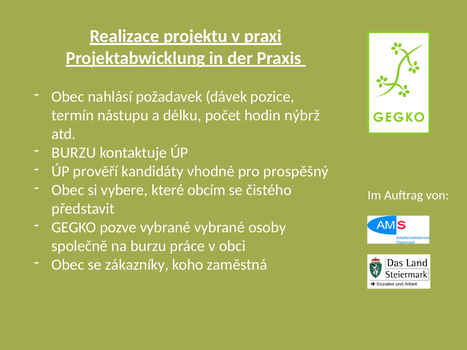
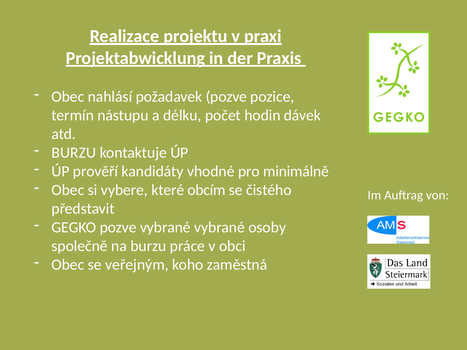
požadavek dávek: dávek -> pozve
nýbrž: nýbrž -> dávek
prospěšný: prospěšný -> minimálně
zákazníky: zákazníky -> veřejným
